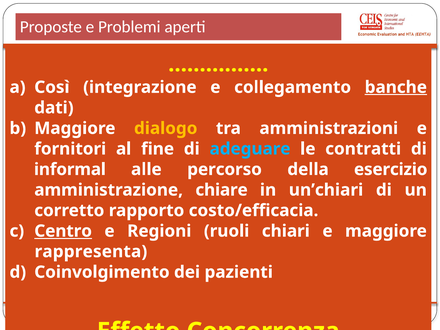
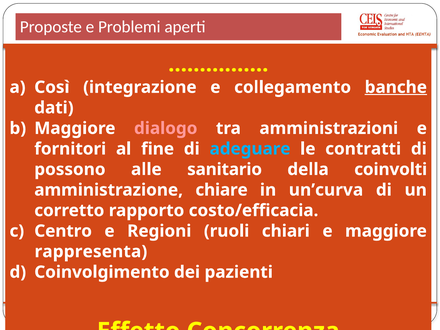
dialogo colour: yellow -> pink
informal: informal -> possono
percorso: percorso -> sanitario
esercizio: esercizio -> coinvolti
un’chiari: un’chiari -> un’curva
Centro underline: present -> none
